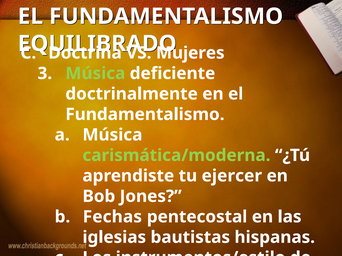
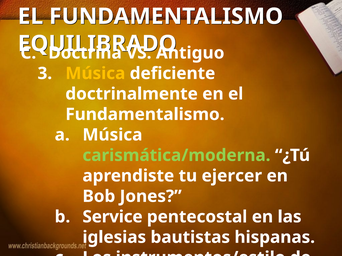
Mujeres: Mujeres -> Antiguo
Música at (95, 74) colour: light green -> yellow
Fechas: Fechas -> Service
